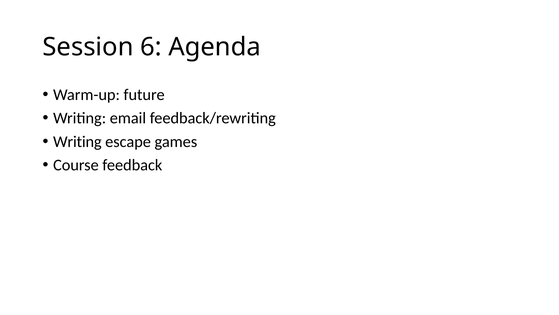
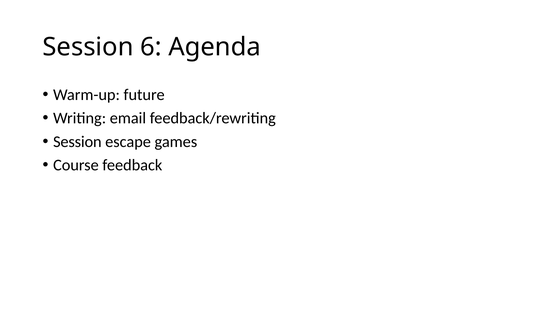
Writing at (77, 141): Writing -> Session
